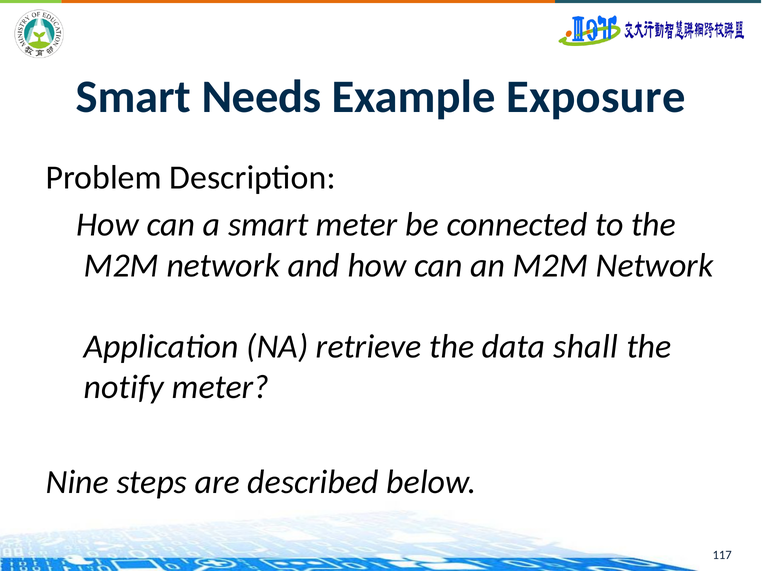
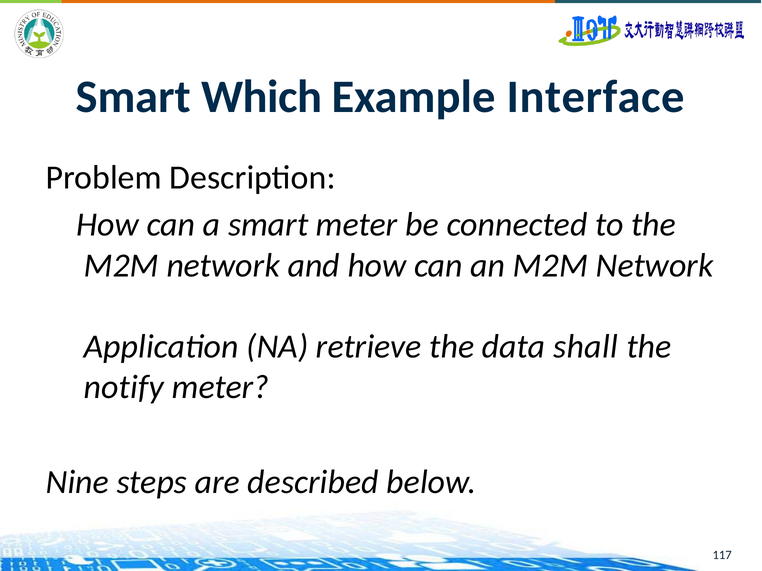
Needs: Needs -> Which
Exposure: Exposure -> Interface
